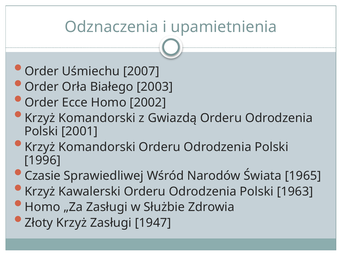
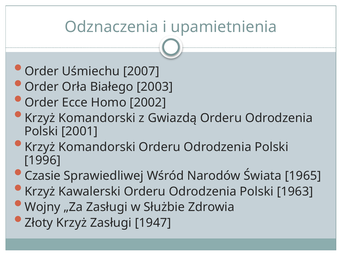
Homo at (42, 207): Homo -> Wojny
